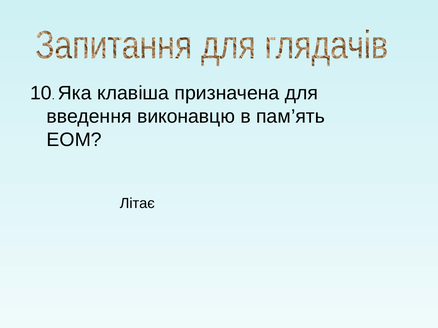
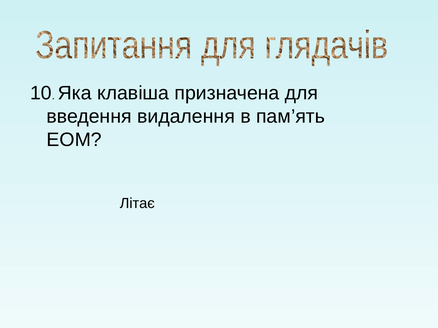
виконавцю: виконавцю -> видалення
